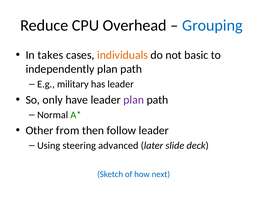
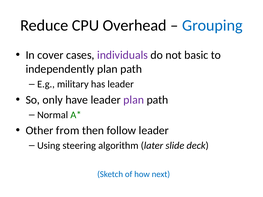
takes: takes -> cover
individuals colour: orange -> purple
advanced: advanced -> algorithm
